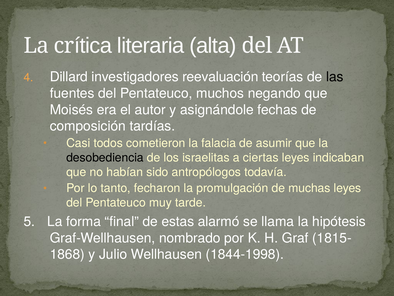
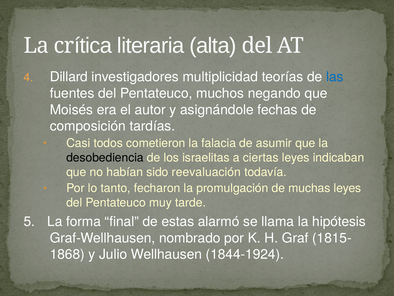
reevaluación: reevaluación -> multiplicidad
las colour: black -> blue
antropólogos: antropólogos -> reevaluación
1844-1998: 1844-1998 -> 1844-1924
